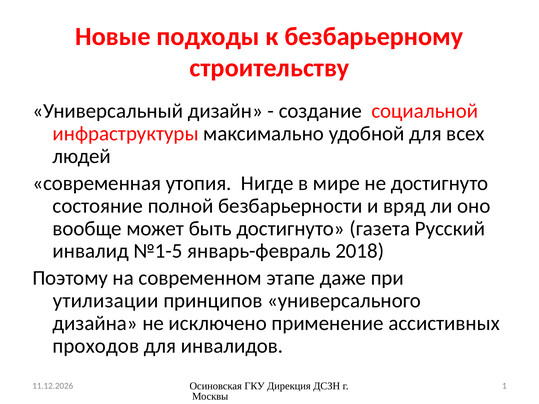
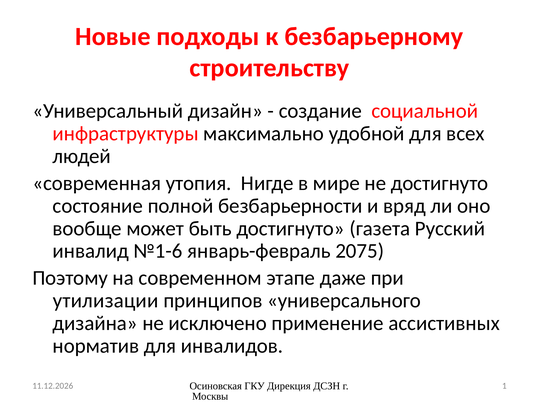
№1-5: №1-5 -> №1-6
2018: 2018 -> 2075
проходов: проходов -> норматив
